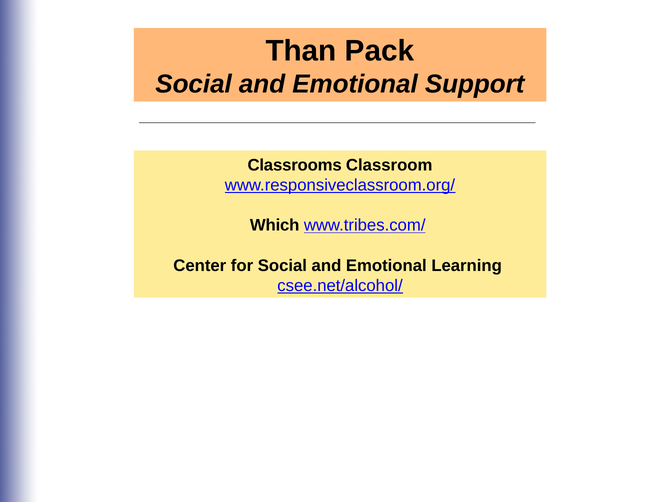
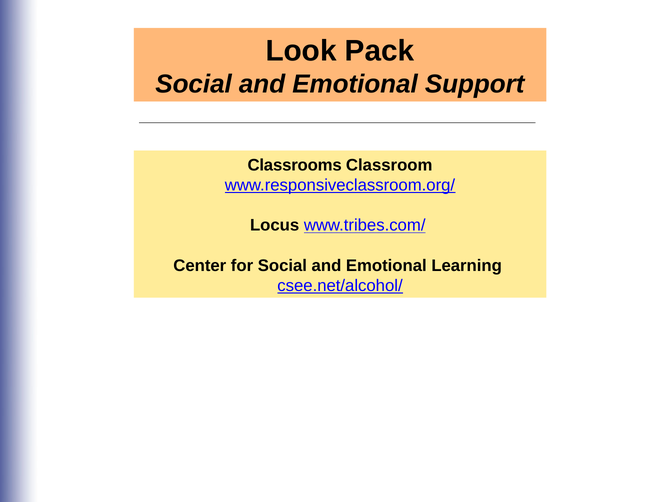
Than: Than -> Look
Which: Which -> Locus
